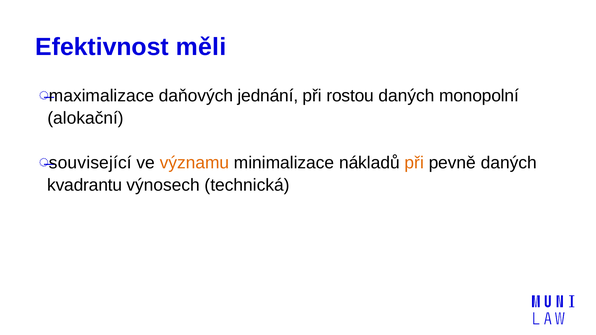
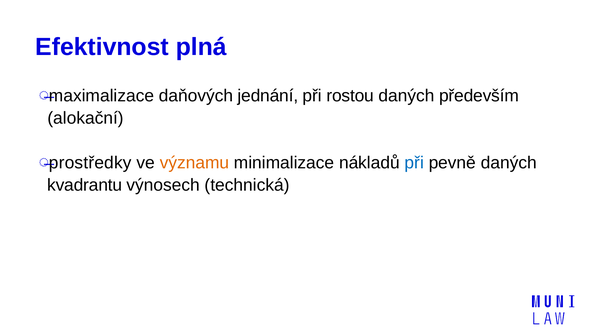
měli: měli -> plná
monopolní: monopolní -> především
související: související -> prostředky
při at (414, 163) colour: orange -> blue
